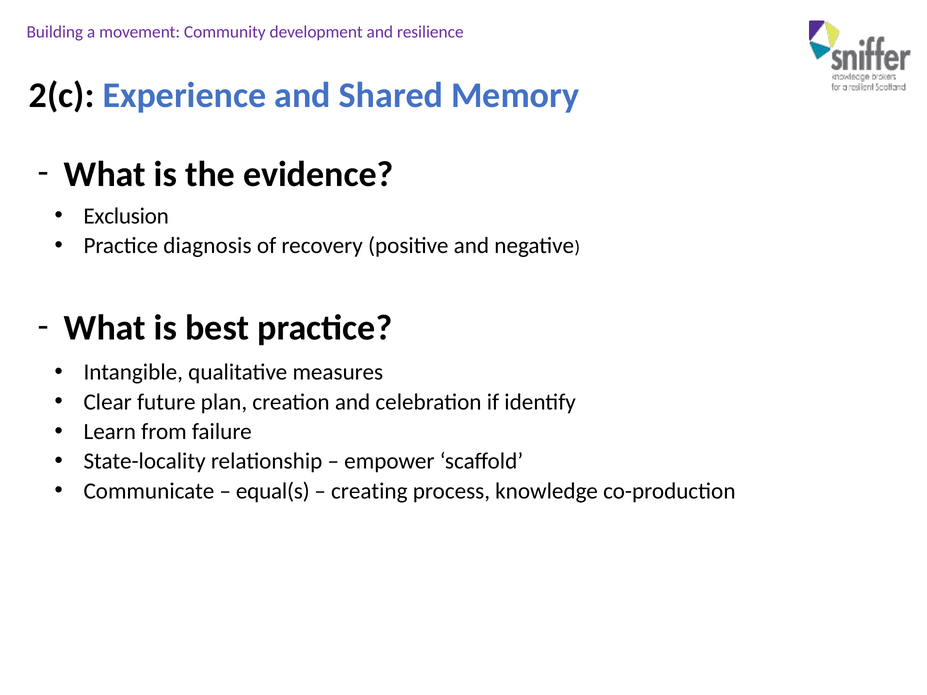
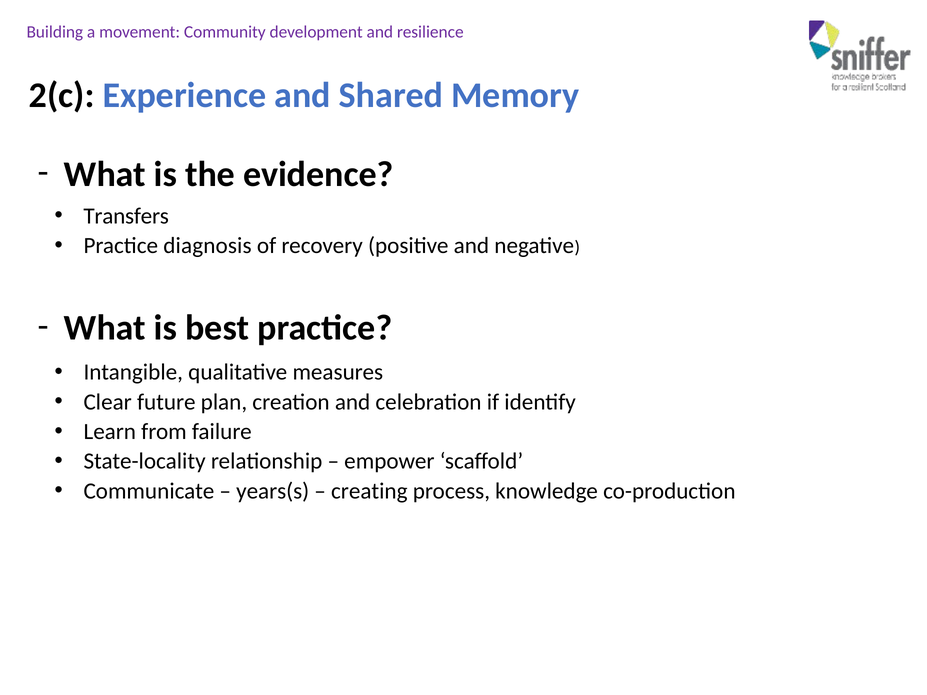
Exclusion: Exclusion -> Transfers
equal(s: equal(s -> years(s
